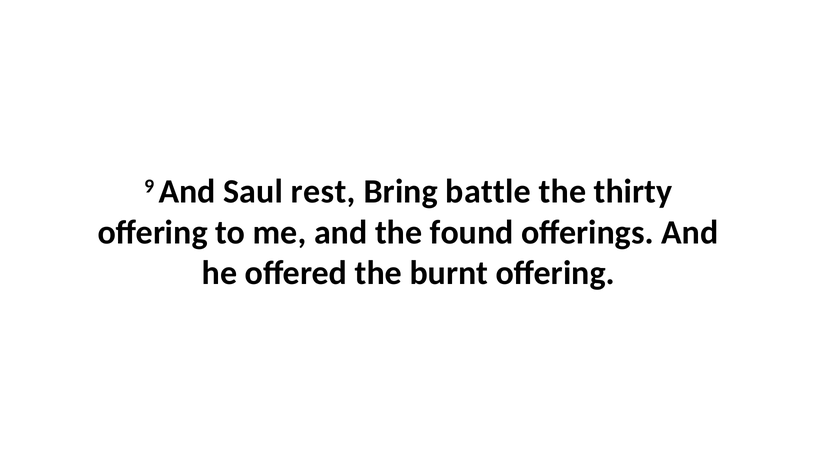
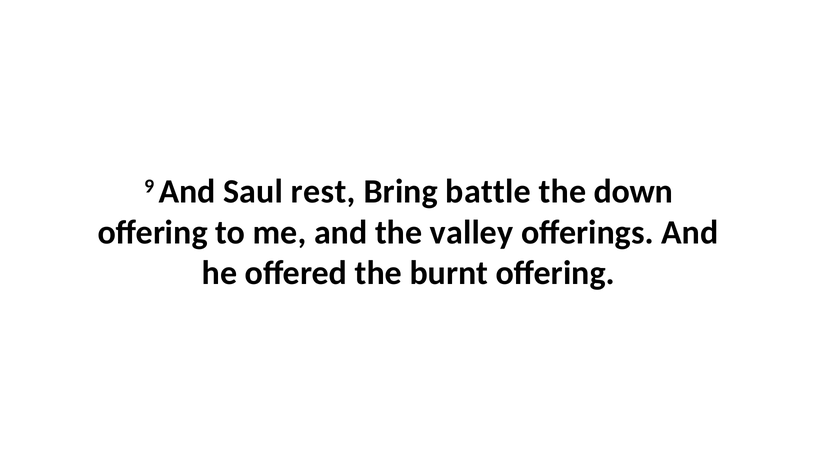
thirty: thirty -> down
found: found -> valley
